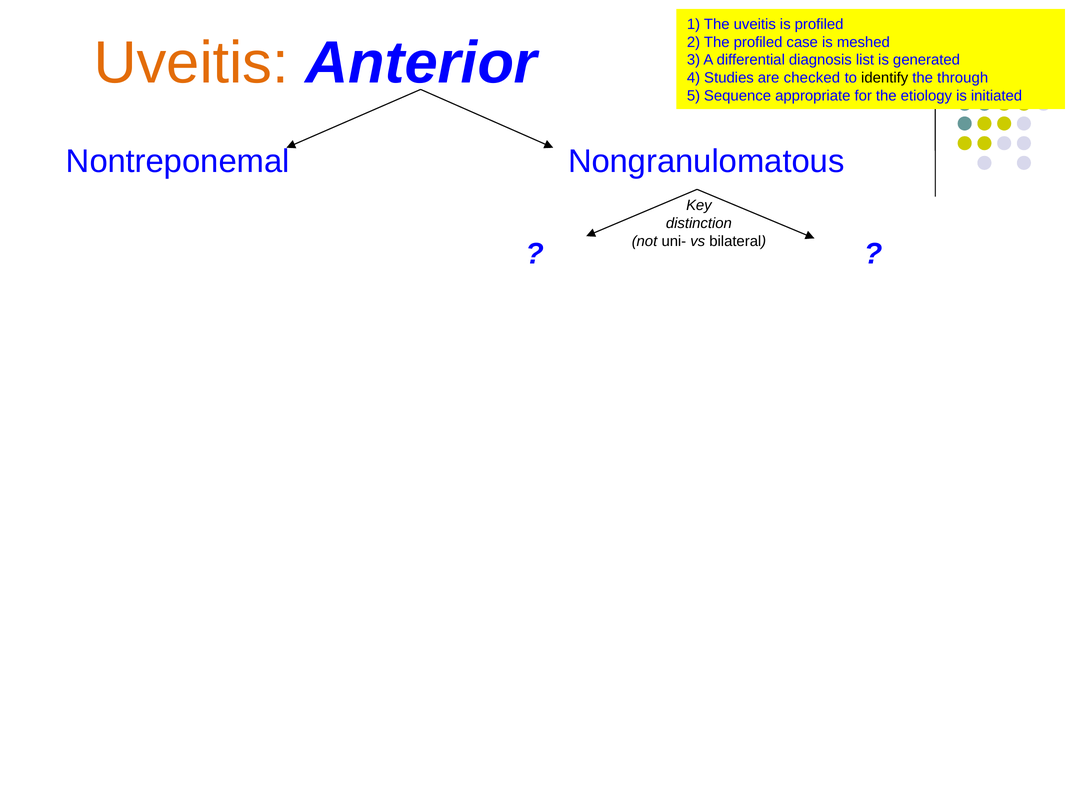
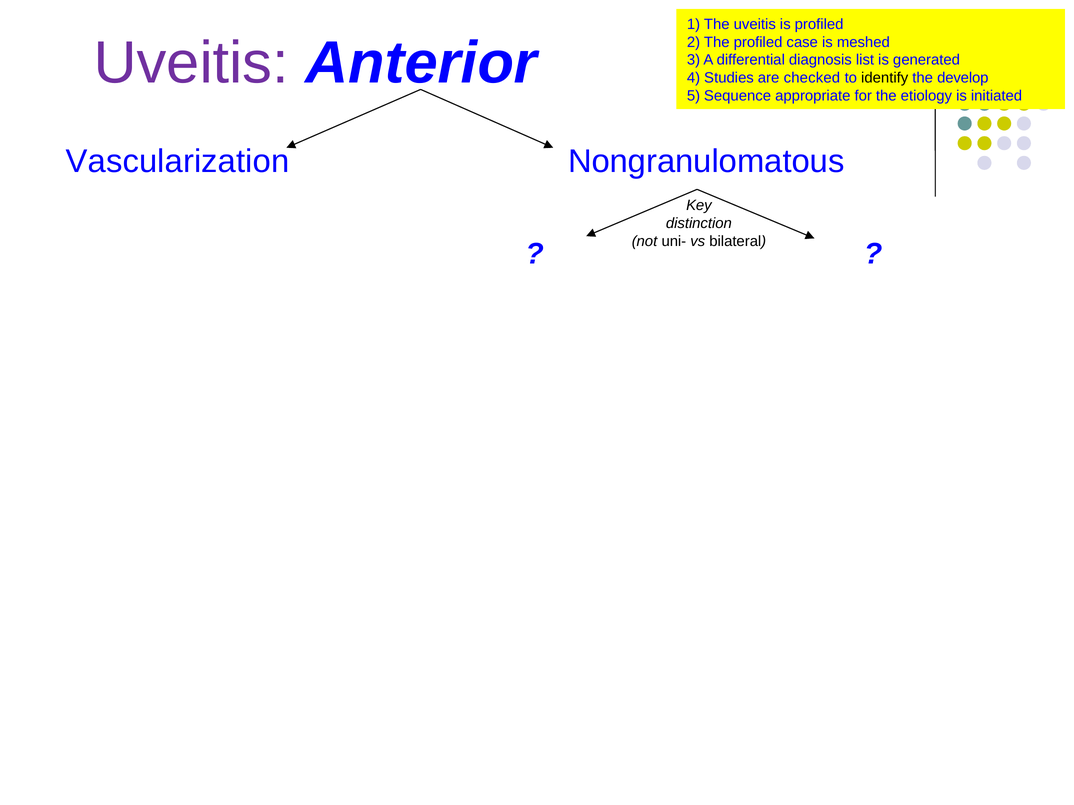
Uveitis at (191, 63) colour: orange -> purple
through: through -> develop
Nontreponemal: Nontreponemal -> Vascularization
